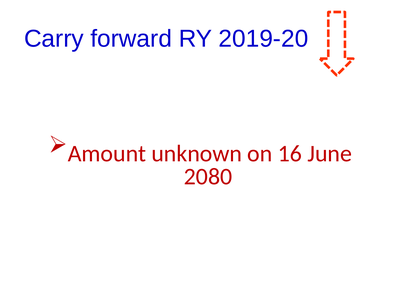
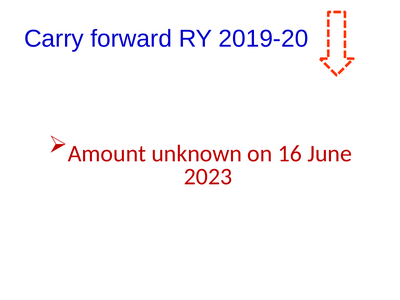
2080: 2080 -> 2023
